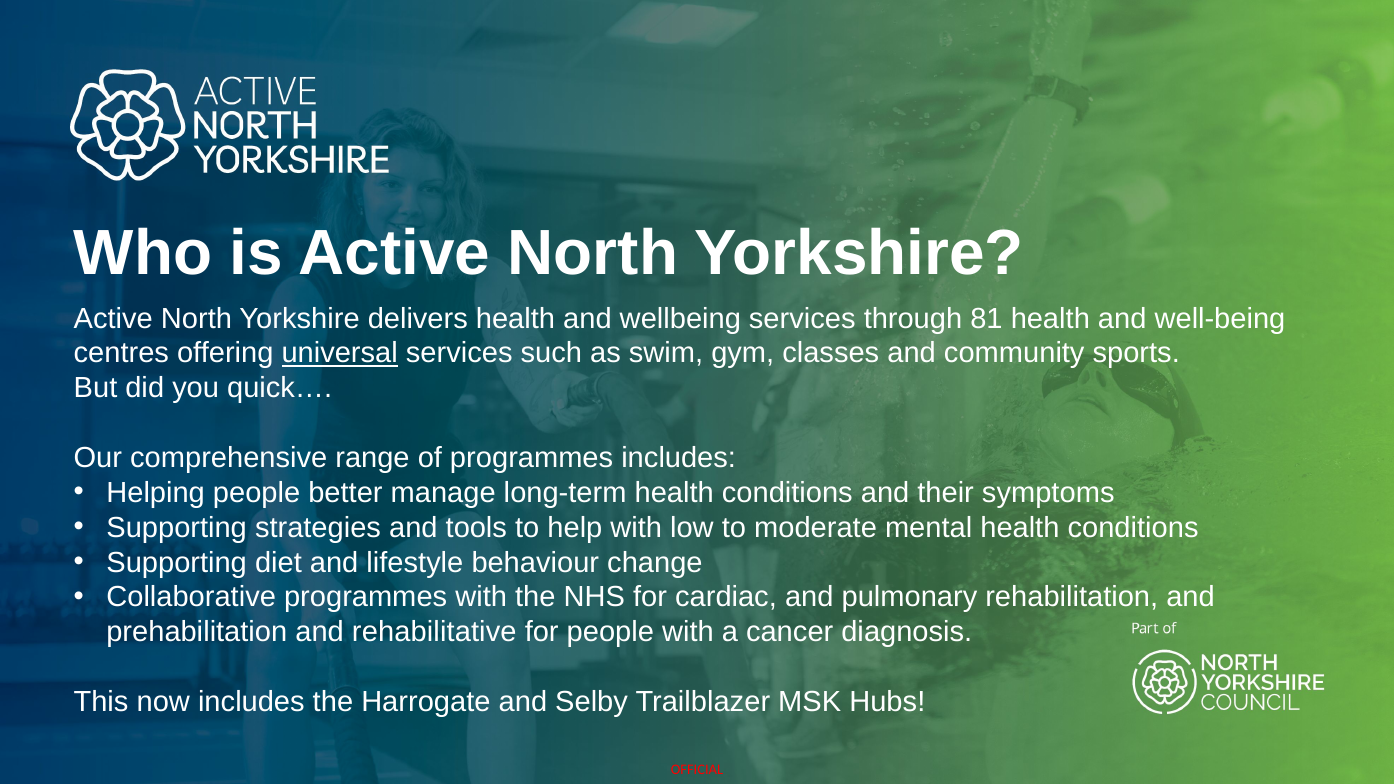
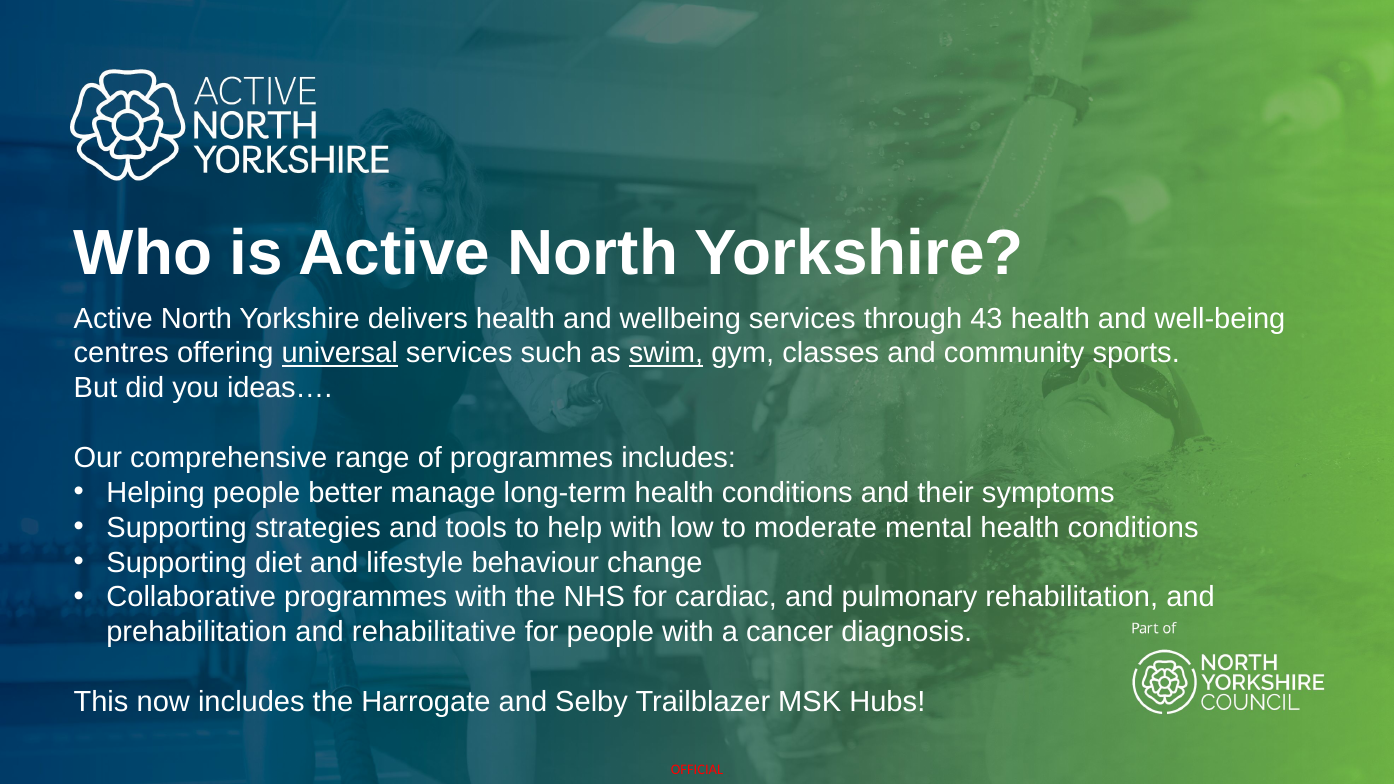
81: 81 -> 43
swim underline: none -> present
quick…: quick… -> ideas…
